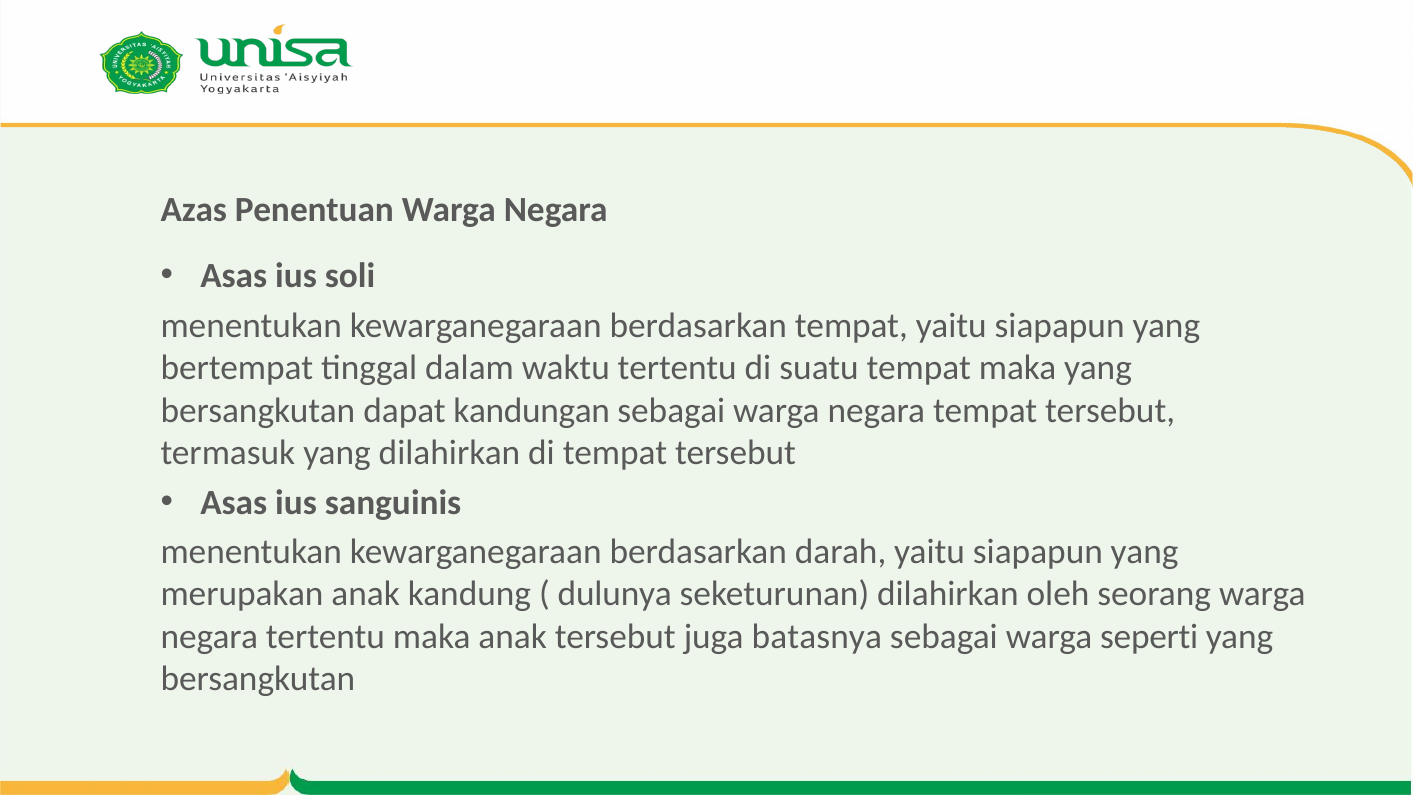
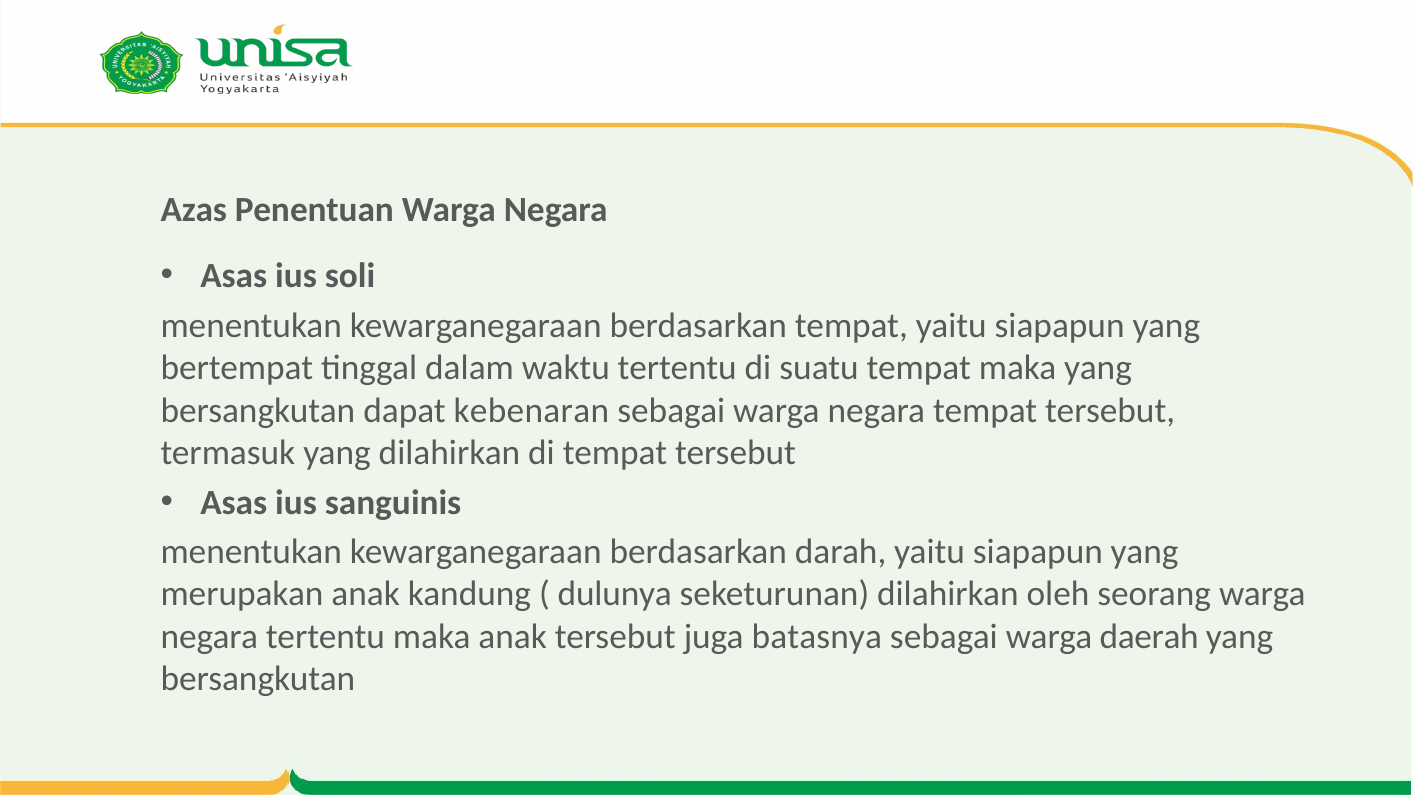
kandungan: kandungan -> kebenaran
seperti: seperti -> daerah
